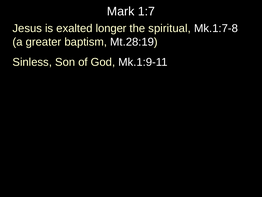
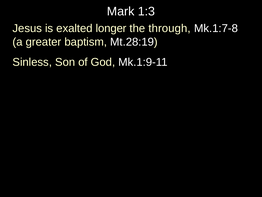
1:7: 1:7 -> 1:3
spiritual: spiritual -> through
